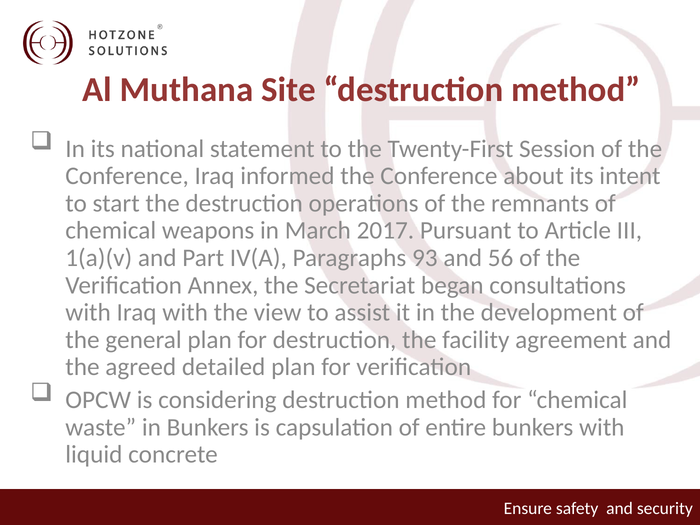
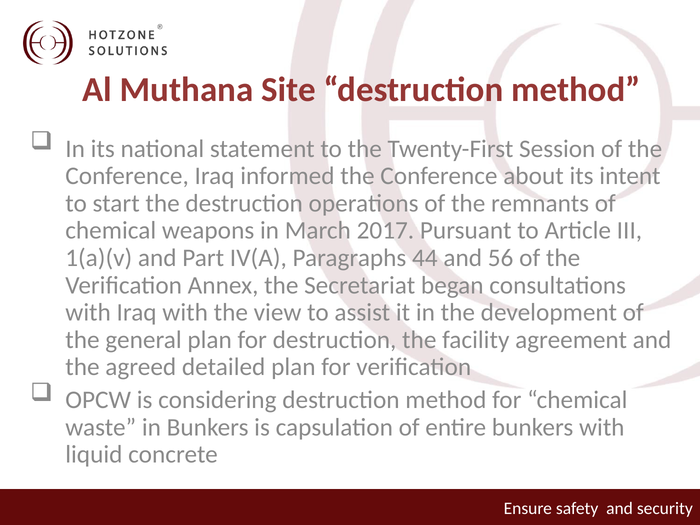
93: 93 -> 44
